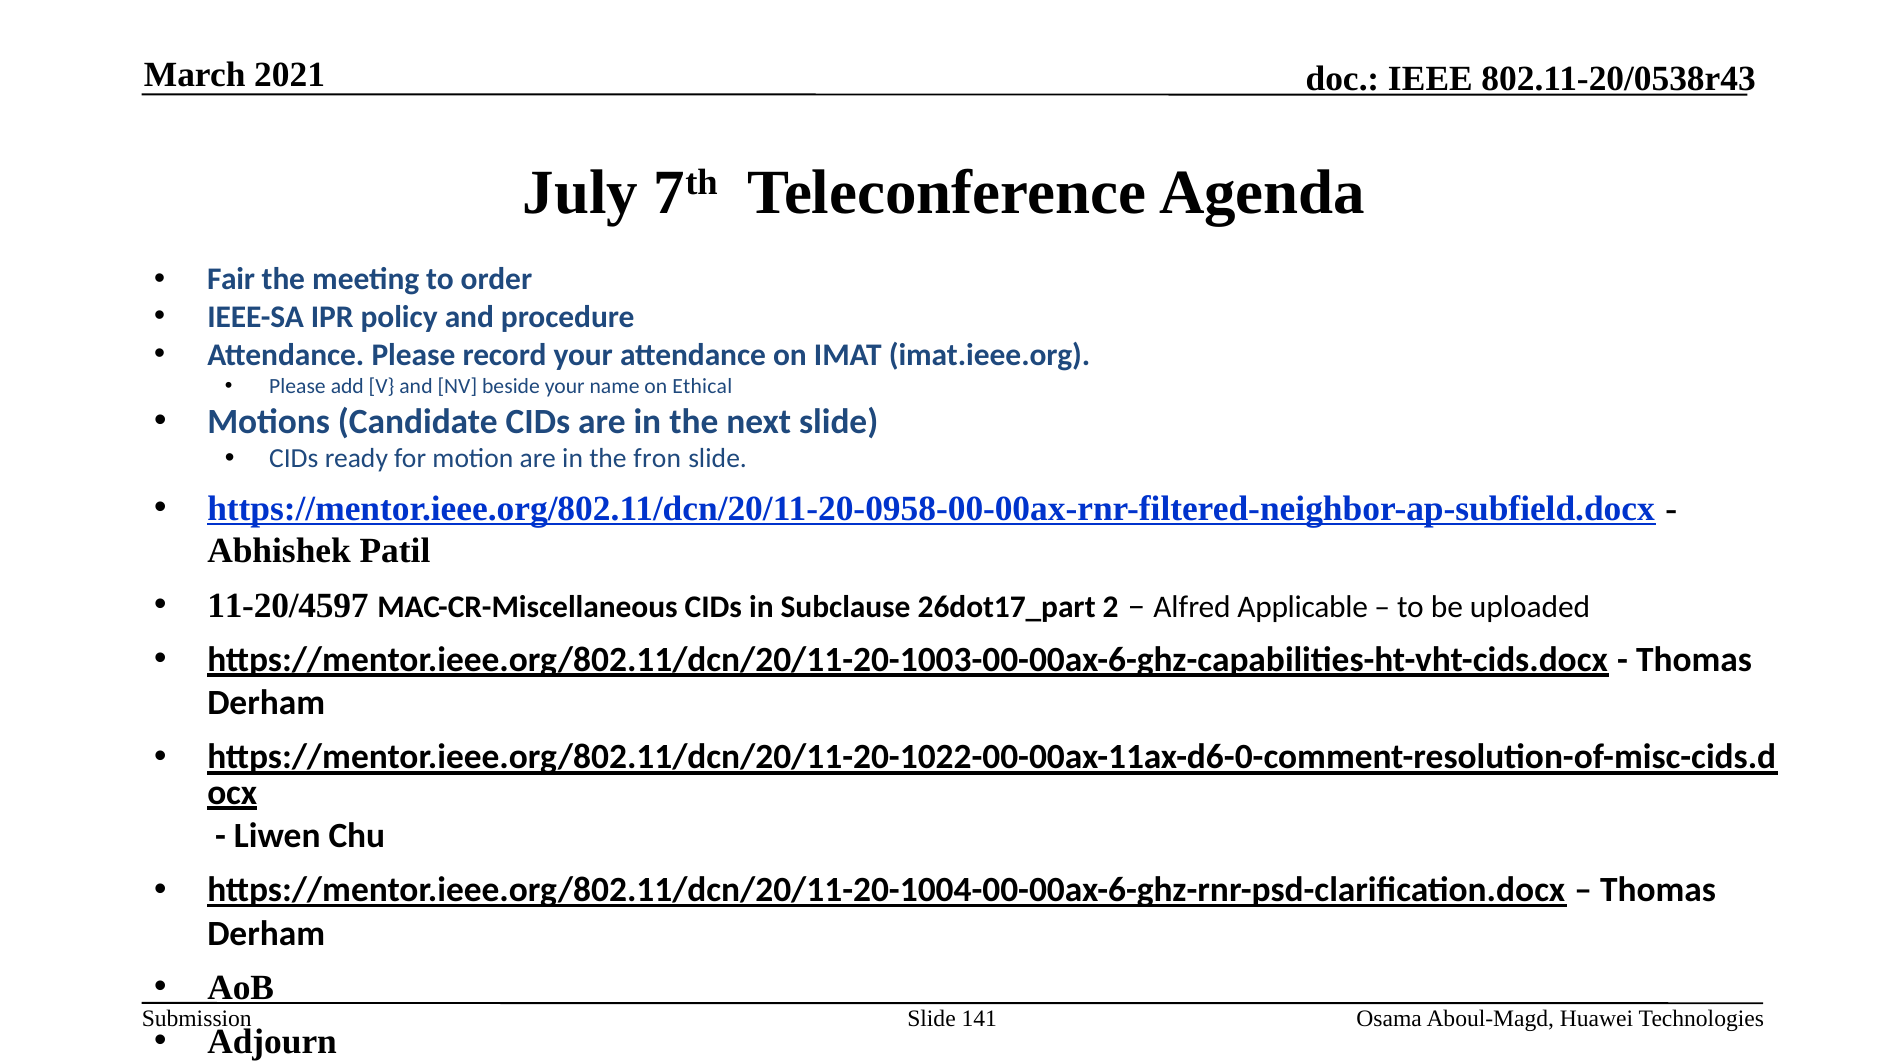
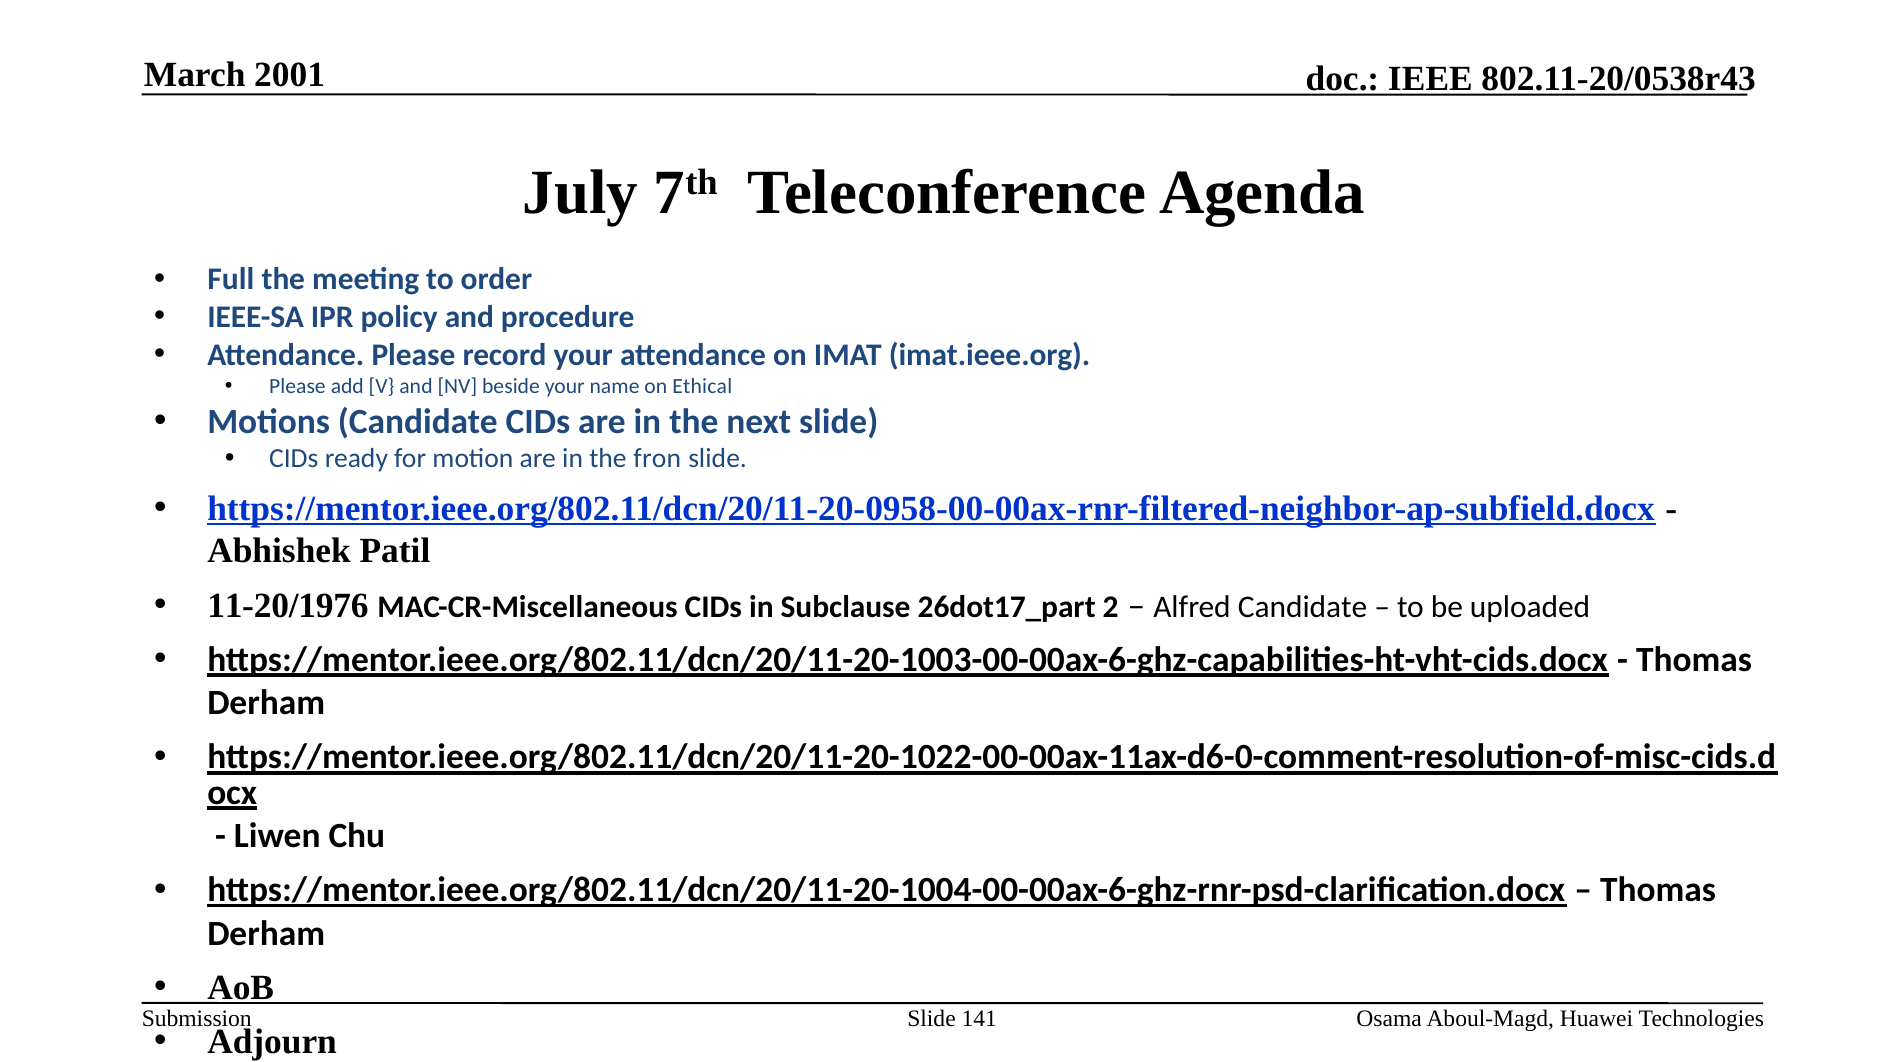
2021: 2021 -> 2001
Fair: Fair -> Full
11-20/4597: 11-20/4597 -> 11-20/1976
Alfred Applicable: Applicable -> Candidate
